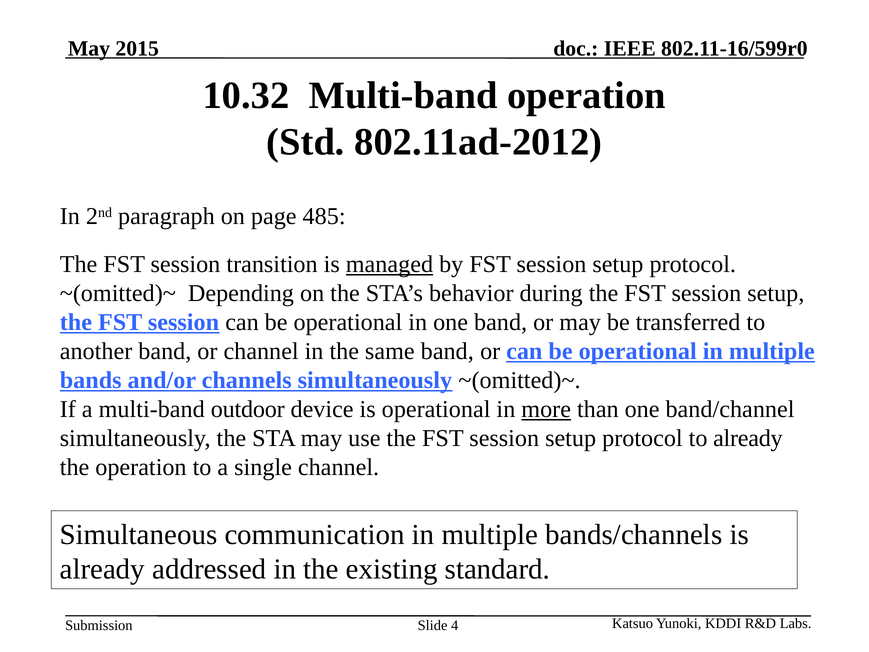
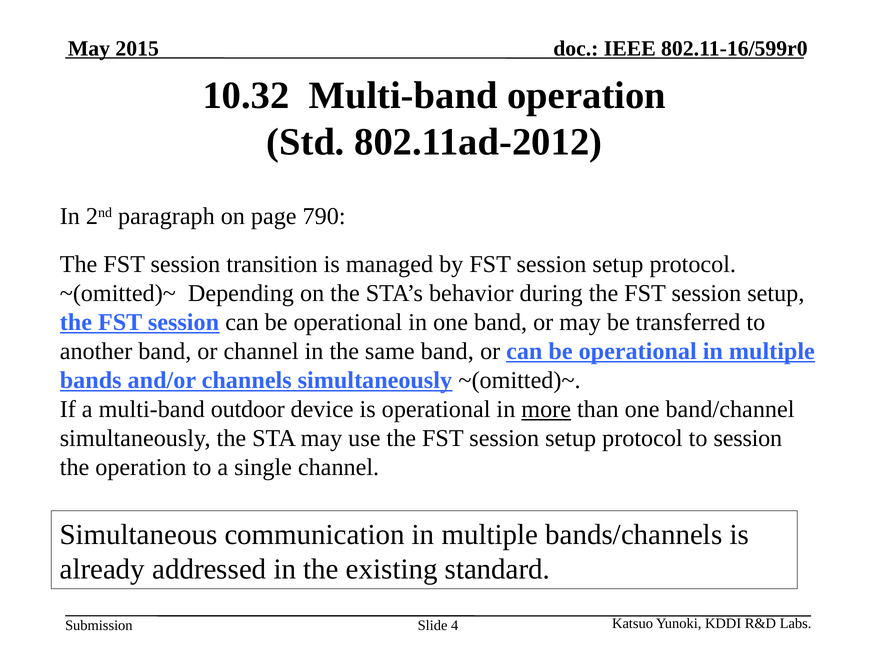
485: 485 -> 790
managed underline: present -> none
to already: already -> session
